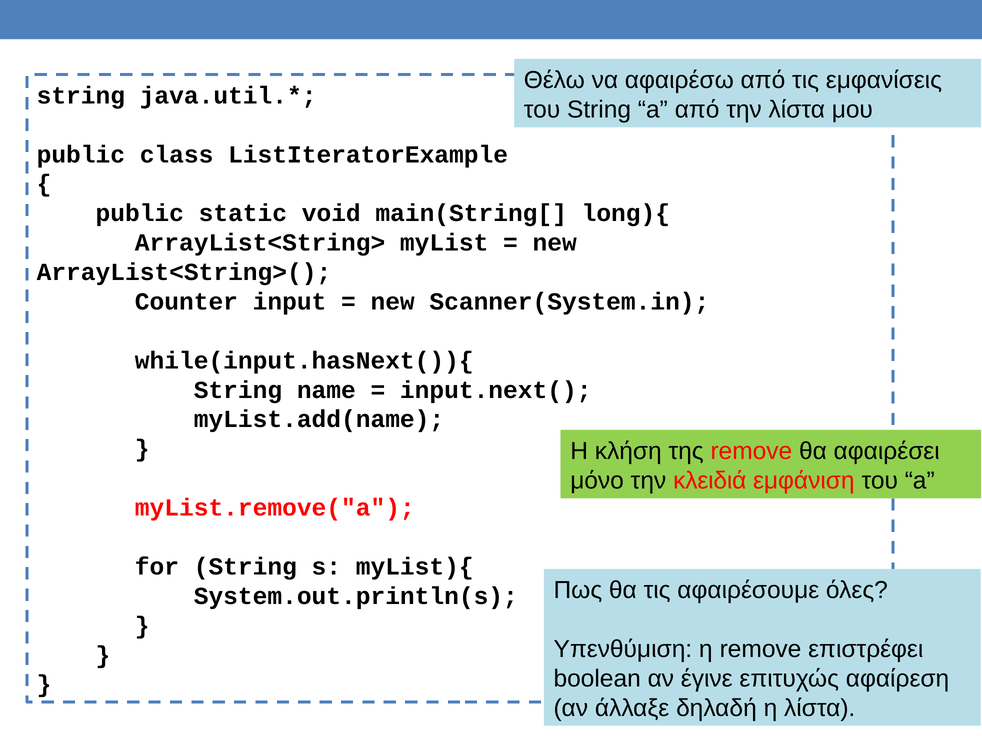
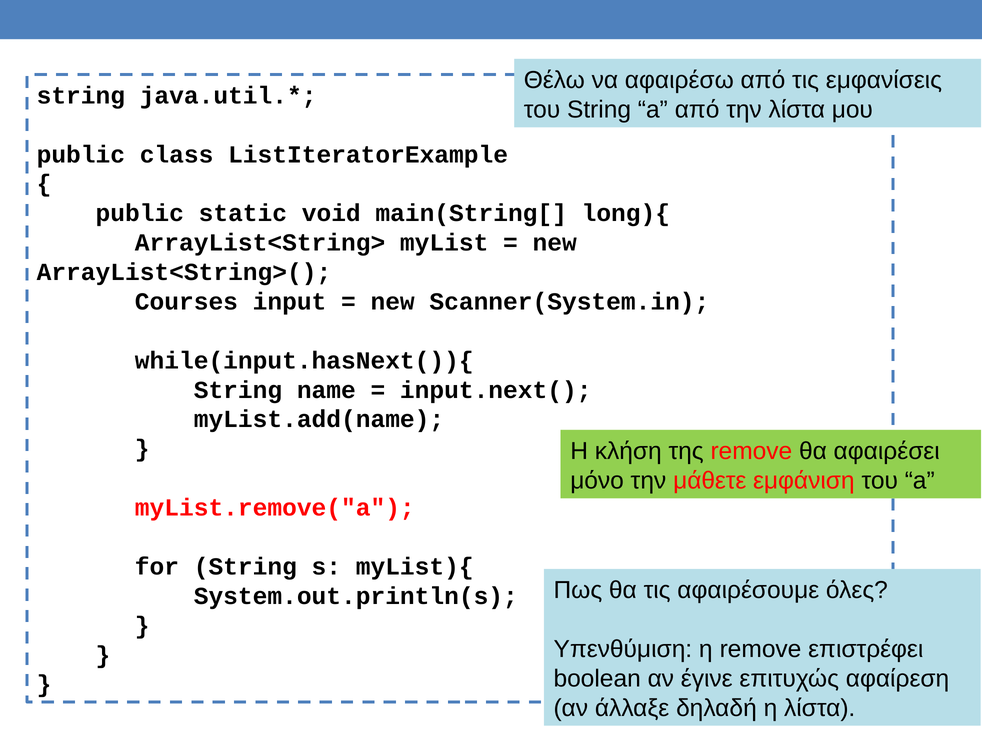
Counter: Counter -> Courses
κλειδιά: κλειδιά -> μάθετε
